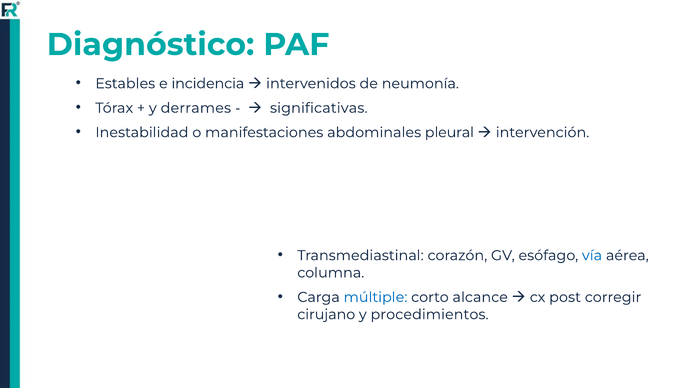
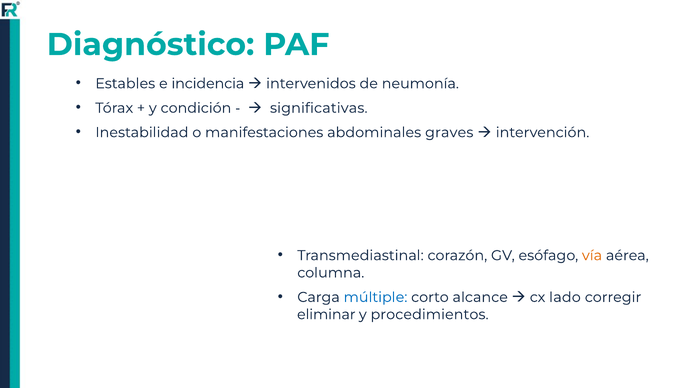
derrames: derrames -> condición
pleural: pleural -> graves
vía colour: blue -> orange
post: post -> lado
cirujano: cirujano -> eliminar
